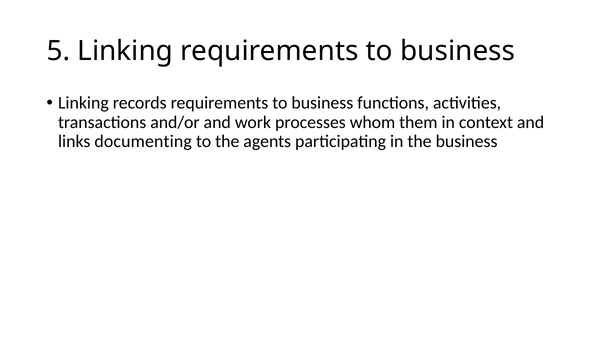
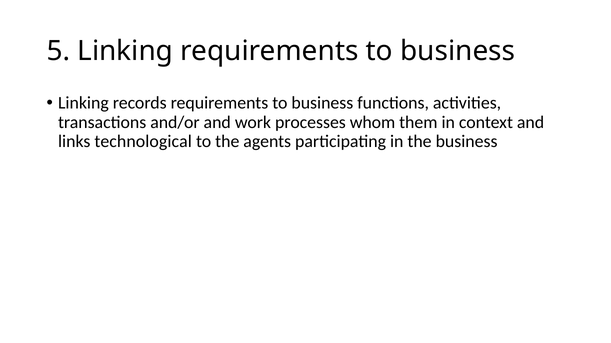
documenting: documenting -> technological
